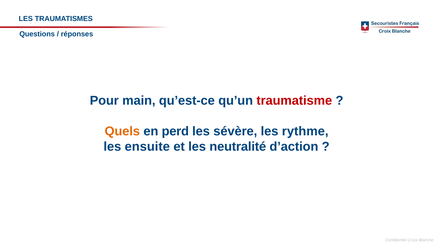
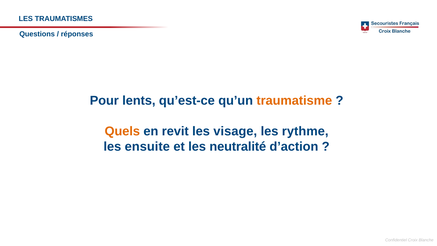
main: main -> lents
traumatisme colour: red -> orange
perd: perd -> revit
sévère: sévère -> visage
